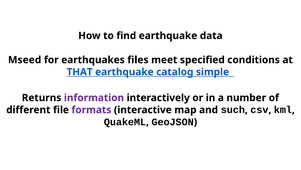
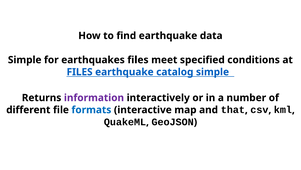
Mseed at (25, 60): Mseed -> Simple
THAT at (80, 72): THAT -> FILES
formats colour: purple -> blue
such: such -> that
